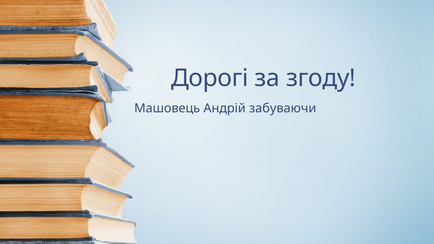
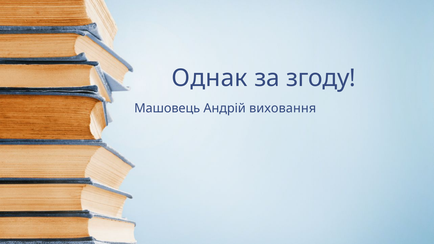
Дорогі: Дорогі -> Однак
забуваючи: забуваючи -> виховання
